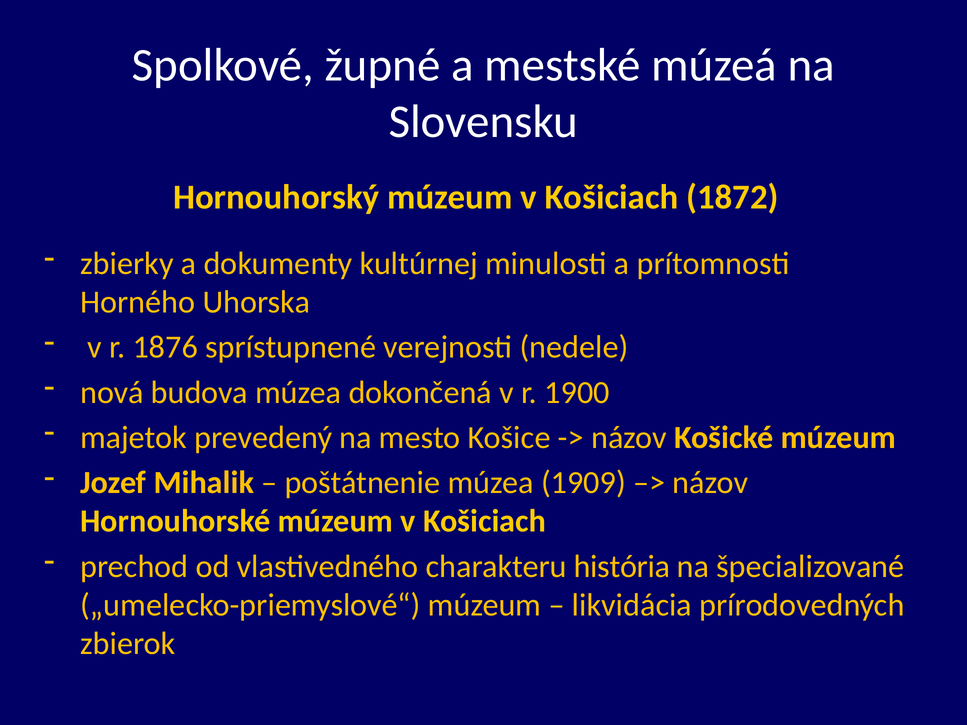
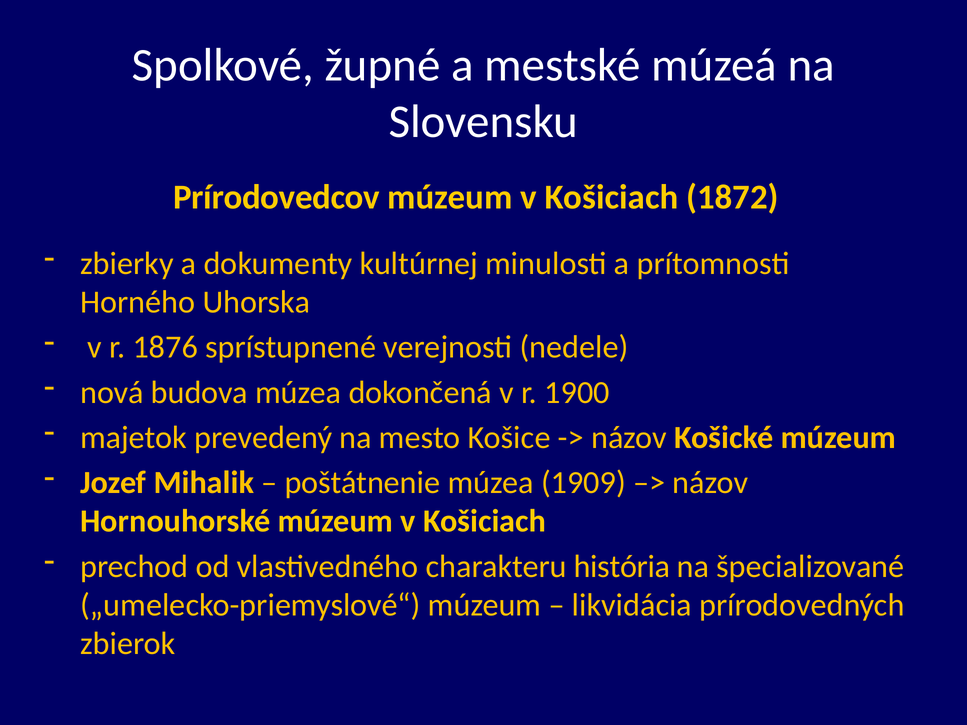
Hornouhorský: Hornouhorský -> Prírodovedcov
